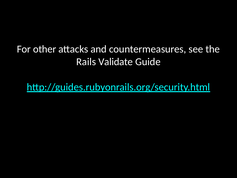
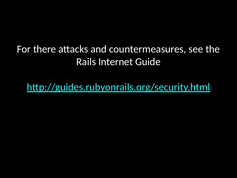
other: other -> there
Validate: Validate -> Internet
